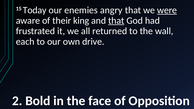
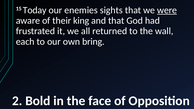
angry: angry -> sights
that at (116, 21) underline: present -> none
drive: drive -> bring
